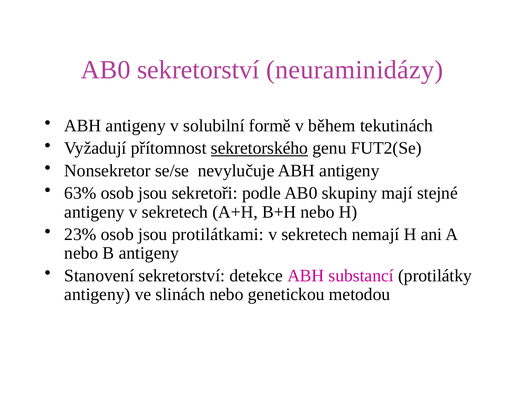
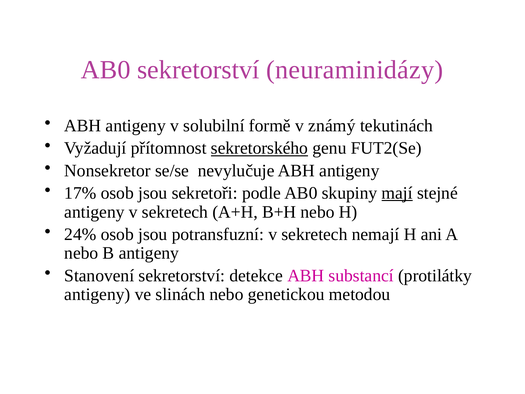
během: během -> známý
63%: 63% -> 17%
mají underline: none -> present
23%: 23% -> 24%
protilátkami: protilátkami -> potransfuzní
